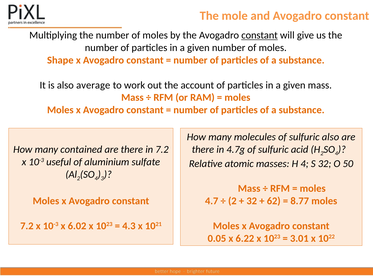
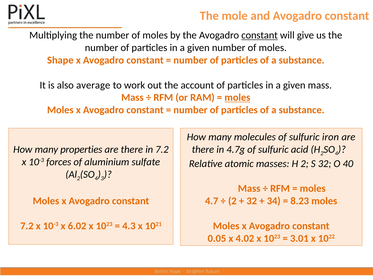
moles at (237, 97) underline: none -> present
sulfuric also: also -> iron
contained: contained -> properties
useful: useful -> forces
masses H 4: 4 -> 2
50: 50 -> 40
62: 62 -> 34
8.77: 8.77 -> 8.23
6.22: 6.22 -> 4.02
